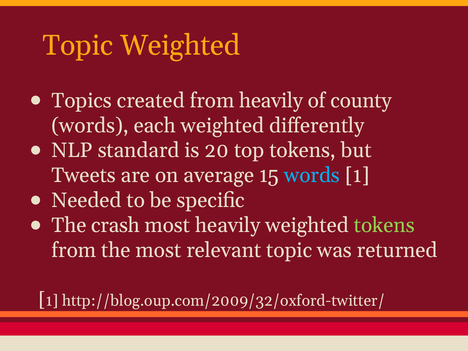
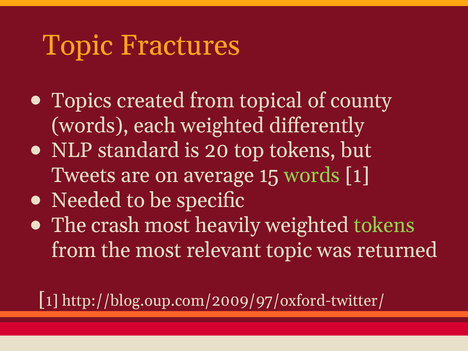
Topic Weighted: Weighted -> Fractures
from heavily: heavily -> topical
words at (312, 175) colour: light blue -> light green
http://blog.oup.com/2009/32/oxford-twitter/: http://blog.oup.com/2009/32/oxford-twitter/ -> http://blog.oup.com/2009/97/oxford-twitter/
